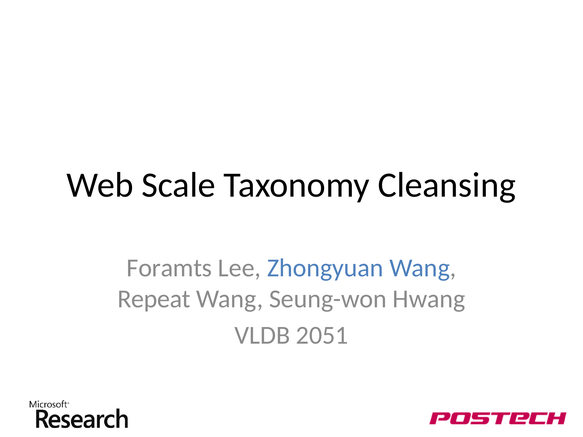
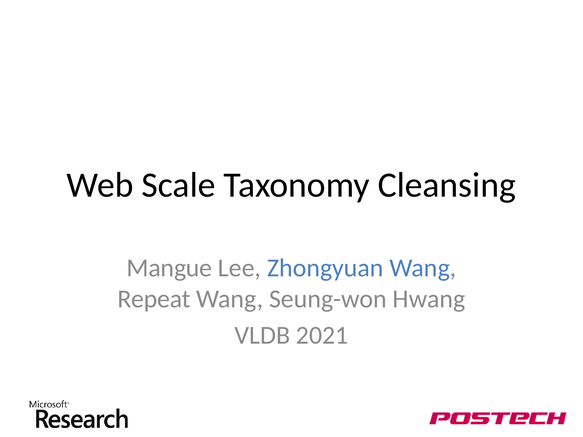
Foramts: Foramts -> Mangue
2051: 2051 -> 2021
